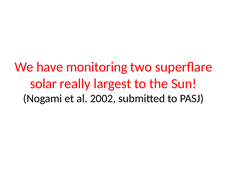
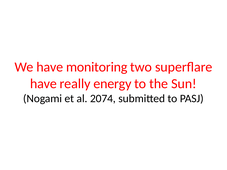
solar at (43, 84): solar -> have
largest: largest -> energy
2002: 2002 -> 2074
